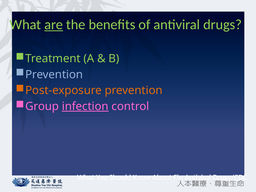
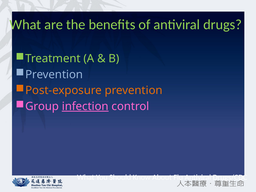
are underline: present -> none
